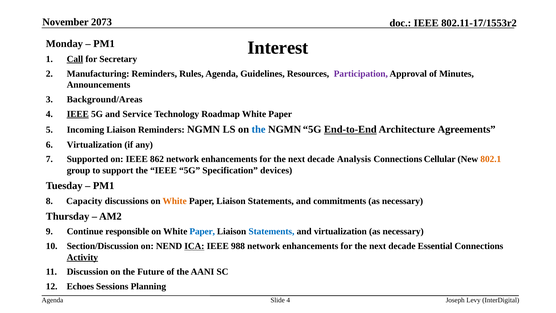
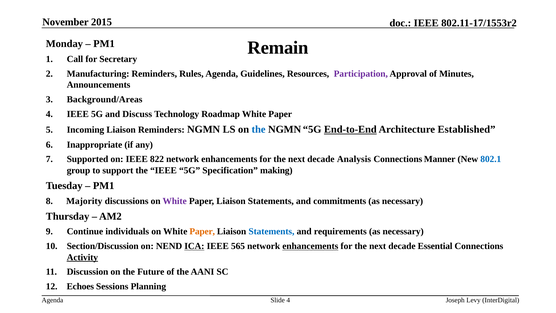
2073: 2073 -> 2015
Interest: Interest -> Remain
Call underline: present -> none
IEEE at (78, 114) underline: present -> none
Service: Service -> Discuss
Agreements: Agreements -> Established
Virtualization at (94, 145): Virtualization -> Inappropriate
862: 862 -> 822
Cellular: Cellular -> Manner
802.1 colour: orange -> blue
devices: devices -> making
Capacity: Capacity -> Majority
White at (175, 201) colour: orange -> purple
responsible: responsible -> individuals
Paper at (202, 231) colour: blue -> orange
and virtualization: virtualization -> requirements
988: 988 -> 565
enhancements at (310, 246) underline: none -> present
